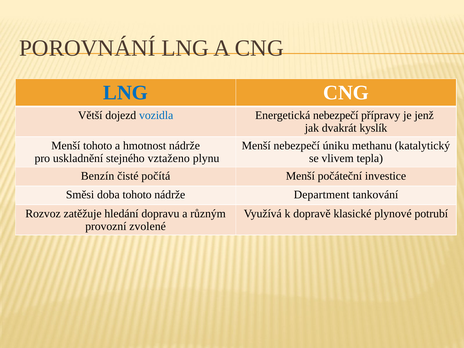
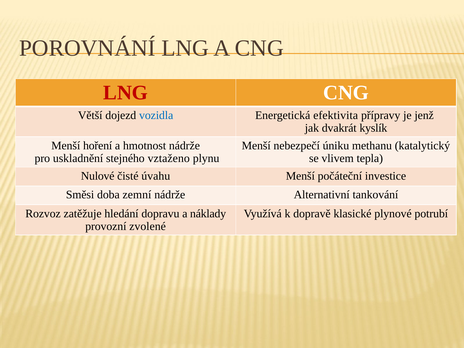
LNG at (126, 93) colour: blue -> red
Energetická nebezpečí: nebezpečí -> efektivita
Menší tohoto: tohoto -> hoření
Benzín: Benzín -> Nulové
počítá: počítá -> úvahu
doba tohoto: tohoto -> zemní
Department: Department -> Alternativní
různým: různým -> náklady
